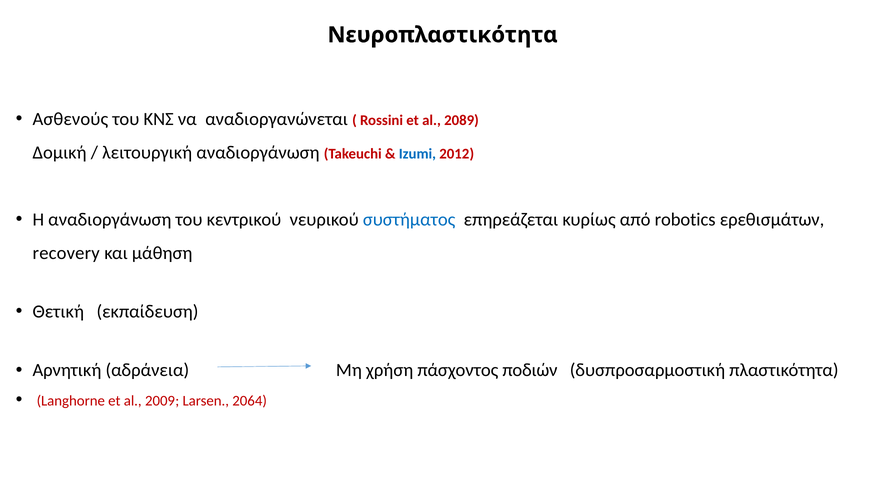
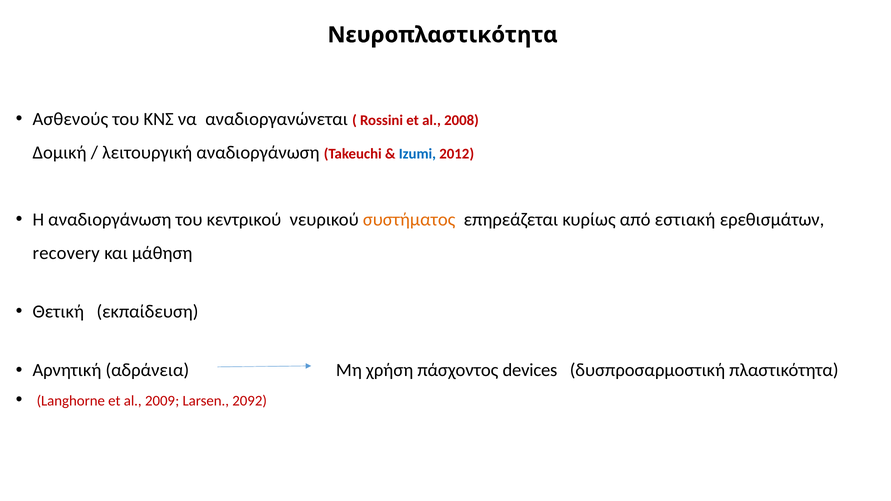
2089: 2089 -> 2008
συστήματος colour: blue -> orange
robotics: robotics -> εστιακή
ποδιών: ποδιών -> devices
2064: 2064 -> 2092
